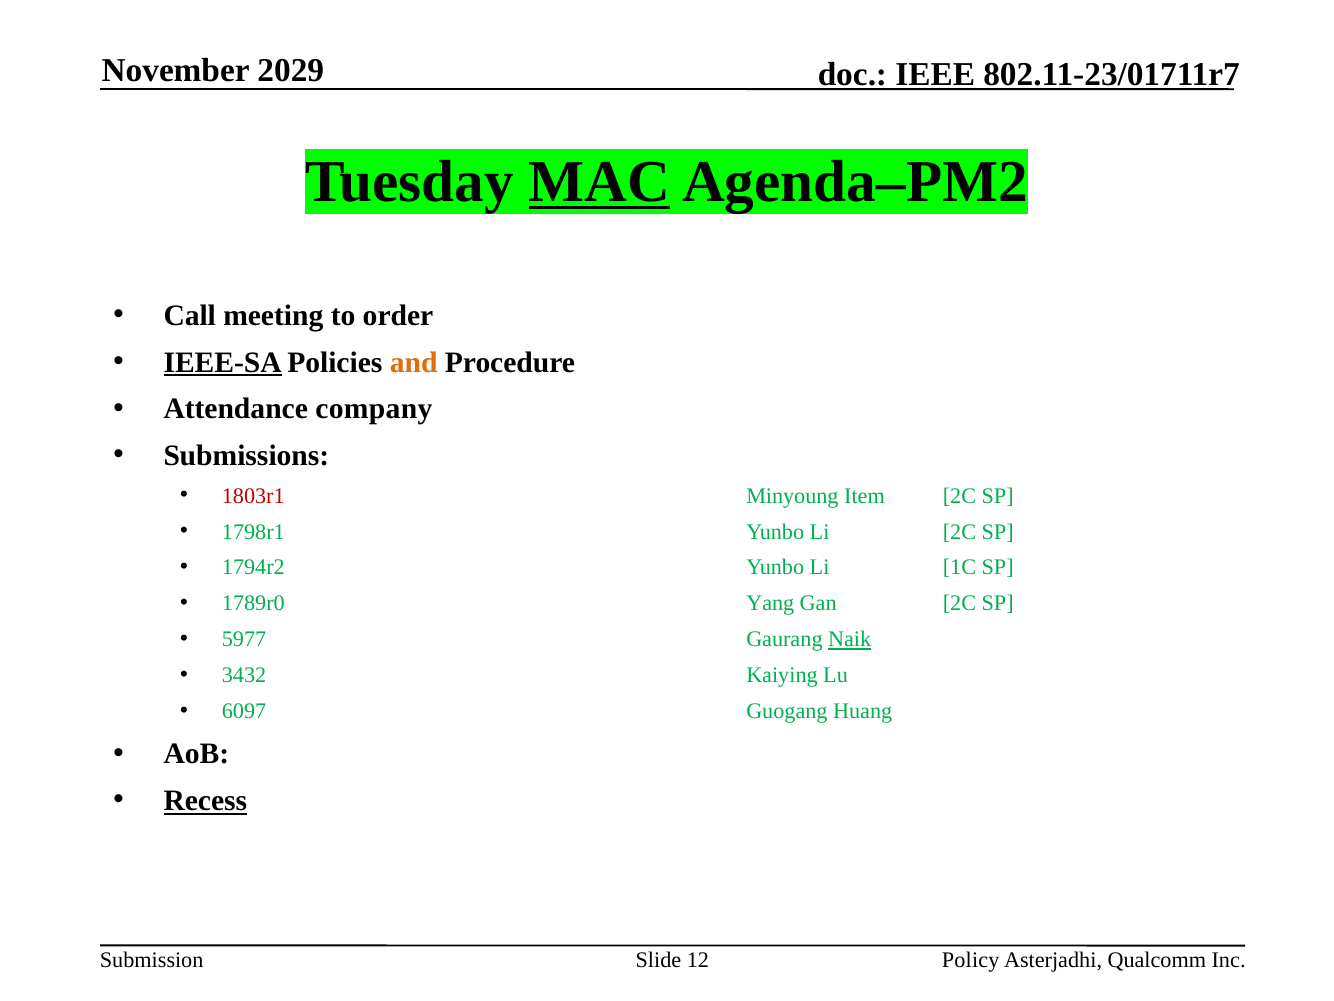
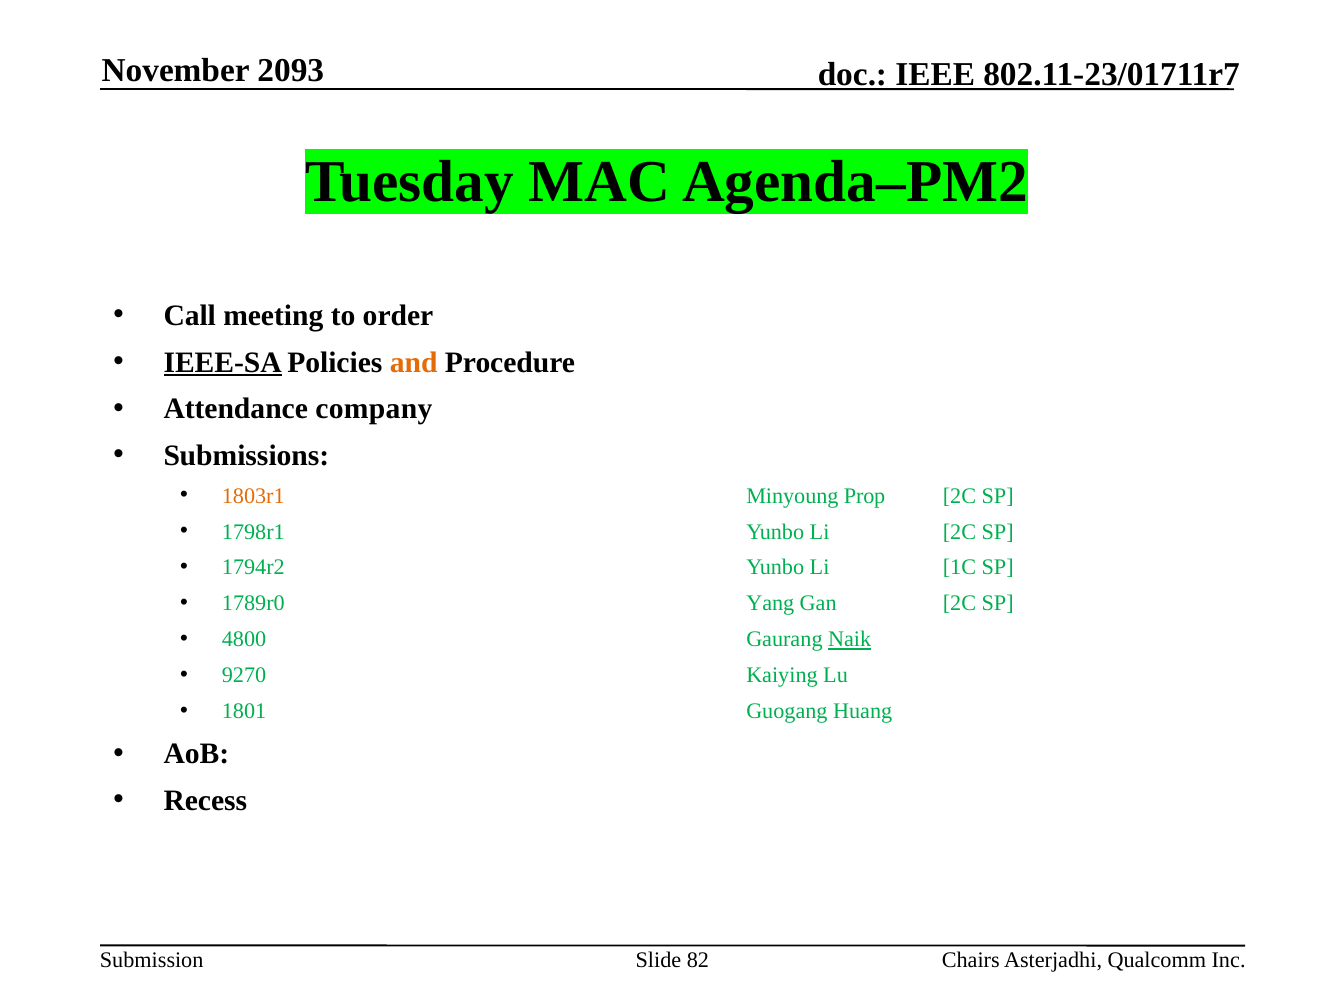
2029: 2029 -> 2093
MAC underline: present -> none
1803r1 colour: red -> orange
Item: Item -> Prop
5977: 5977 -> 4800
3432: 3432 -> 9270
6097: 6097 -> 1801
Recess underline: present -> none
12: 12 -> 82
Policy: Policy -> Chairs
